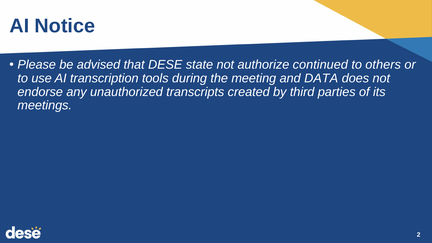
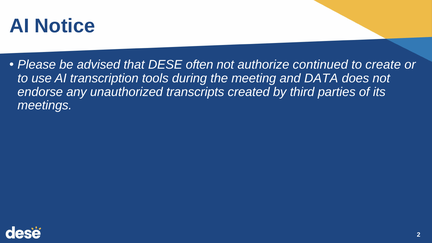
state: state -> often
others: others -> create
